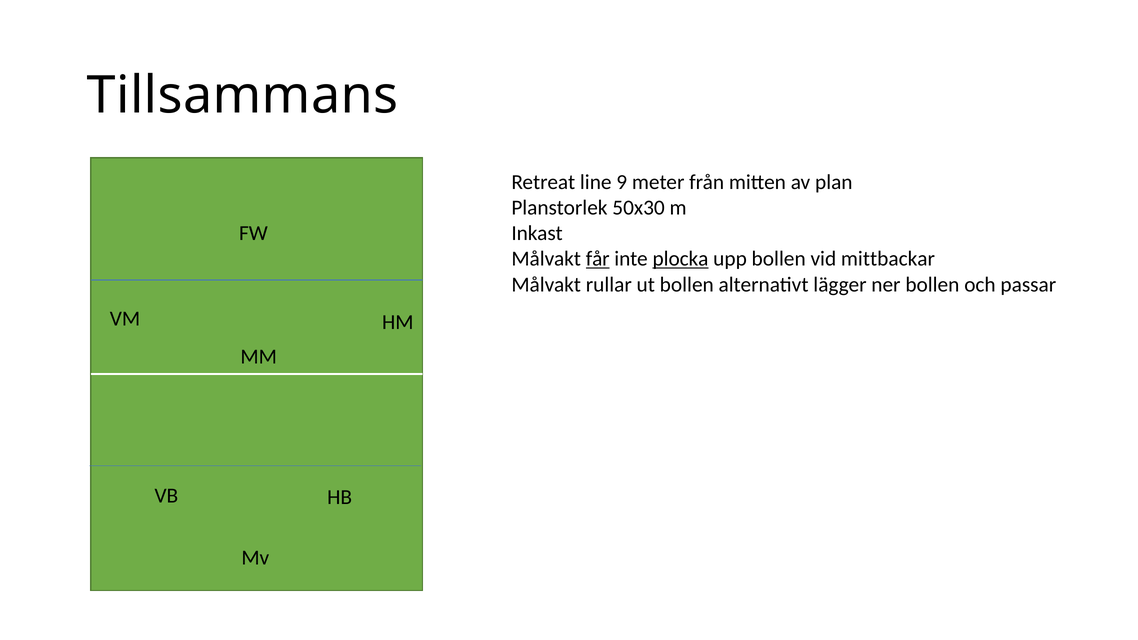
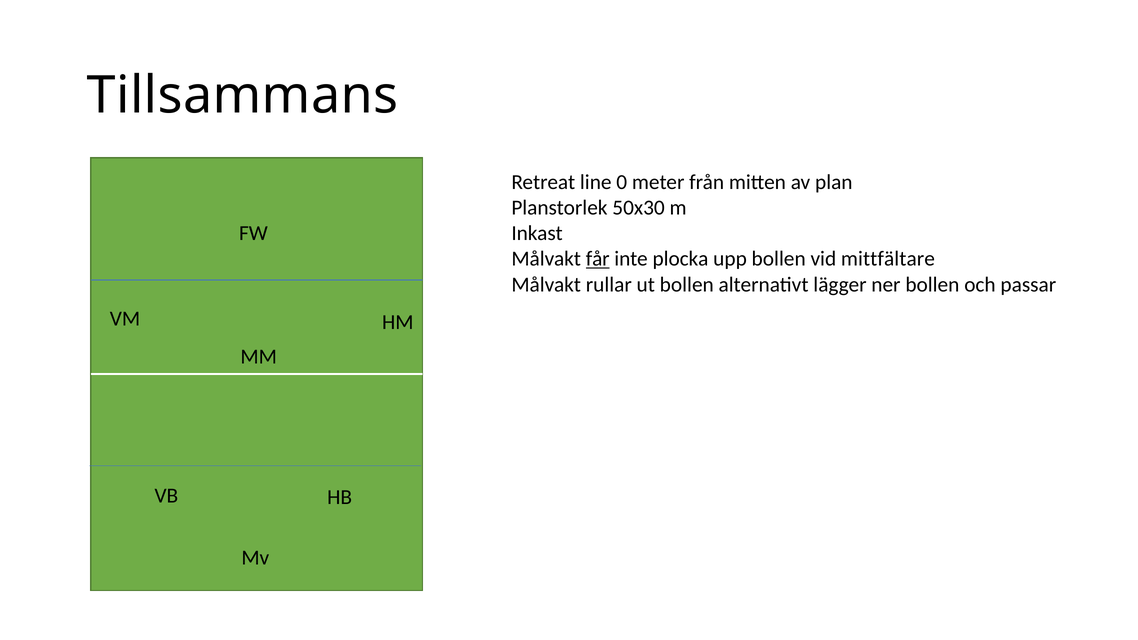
9: 9 -> 0
plocka underline: present -> none
mittbackar: mittbackar -> mittfältare
